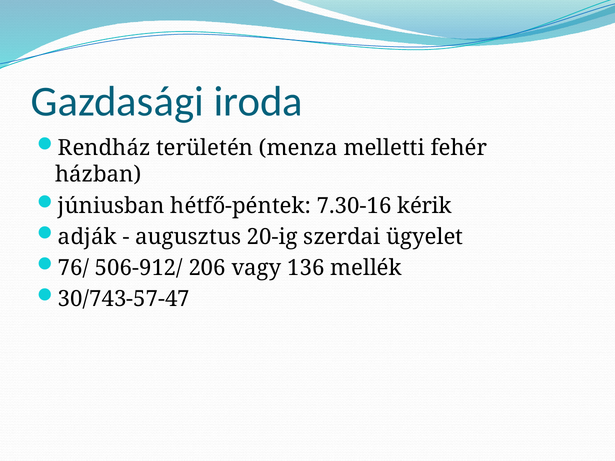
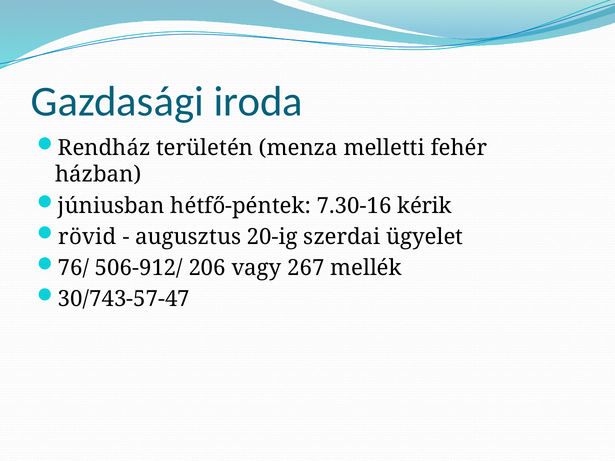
adják: adják -> rövid
136: 136 -> 267
